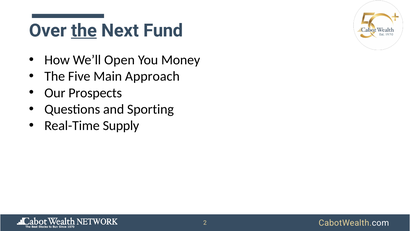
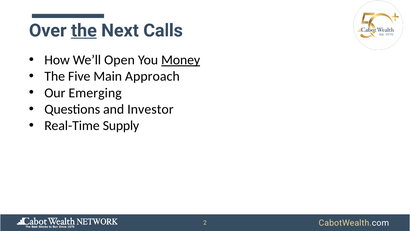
Fund: Fund -> Calls
Money underline: none -> present
Prospects: Prospects -> Emerging
Sporting: Sporting -> Investor
